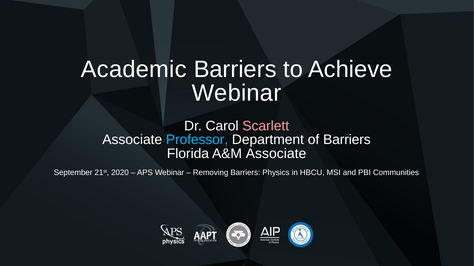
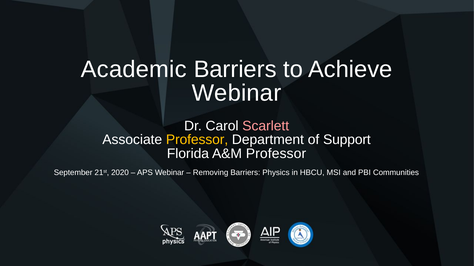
Professor at (197, 140) colour: light blue -> yellow
of Barriers: Barriers -> Support
A&M Associate: Associate -> Professor
